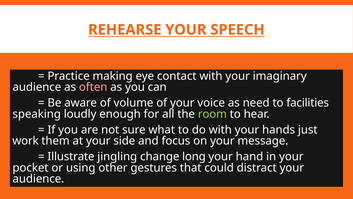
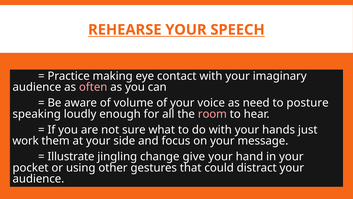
facilities: facilities -> posture
room colour: light green -> pink
long: long -> give
